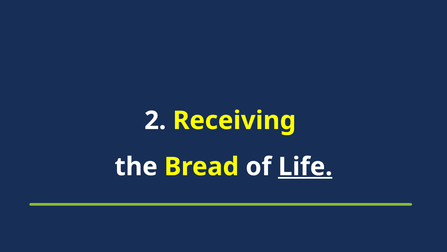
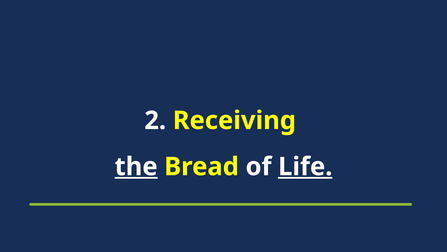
the underline: none -> present
